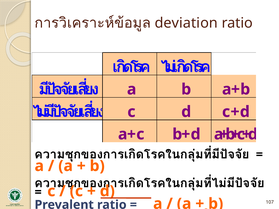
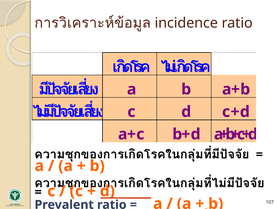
deviation: deviation -> incidence
